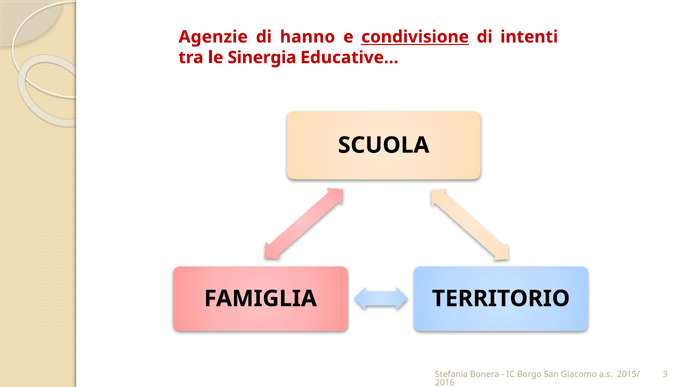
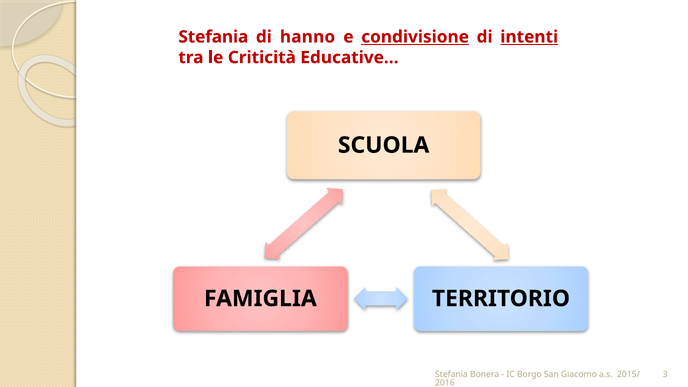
Agenzie at (213, 37): Agenzie -> Stefania
intenti underline: none -> present
Sinergia: Sinergia -> Criticità
